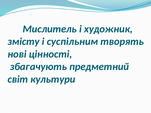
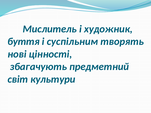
змісту: змісту -> буття
